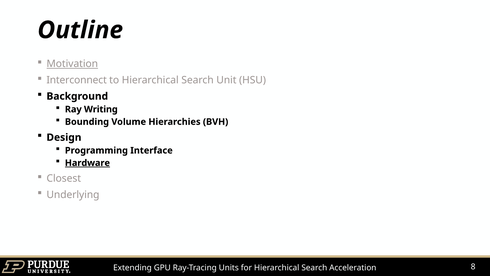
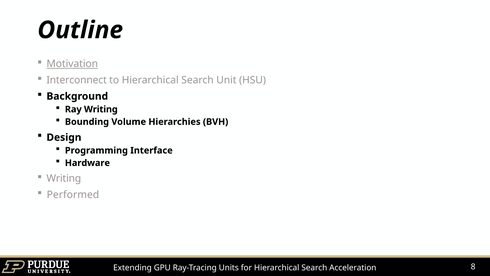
Hardware underline: present -> none
Closest at (64, 178): Closest -> Writing
Underlying: Underlying -> Performed
